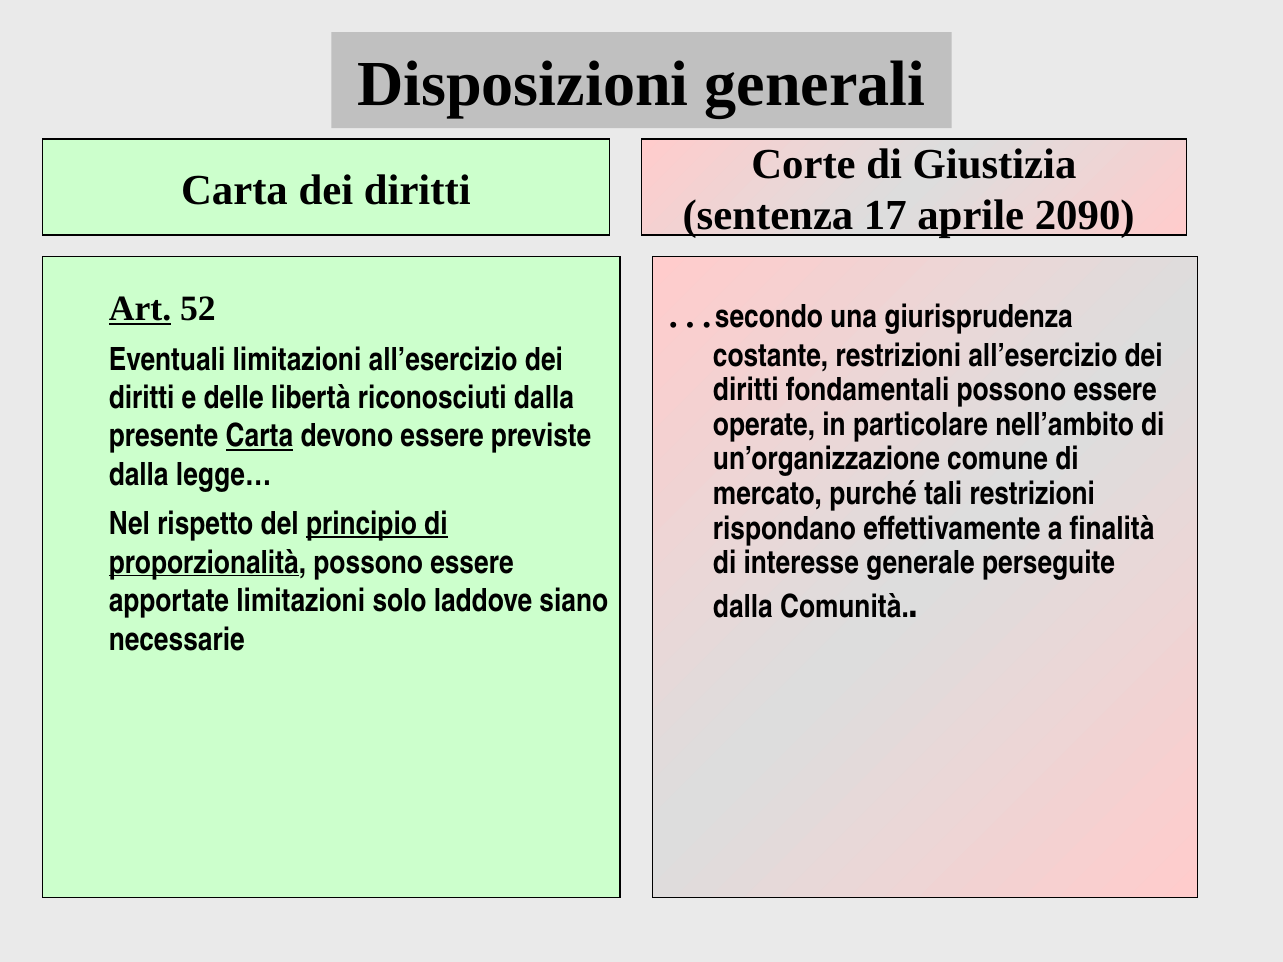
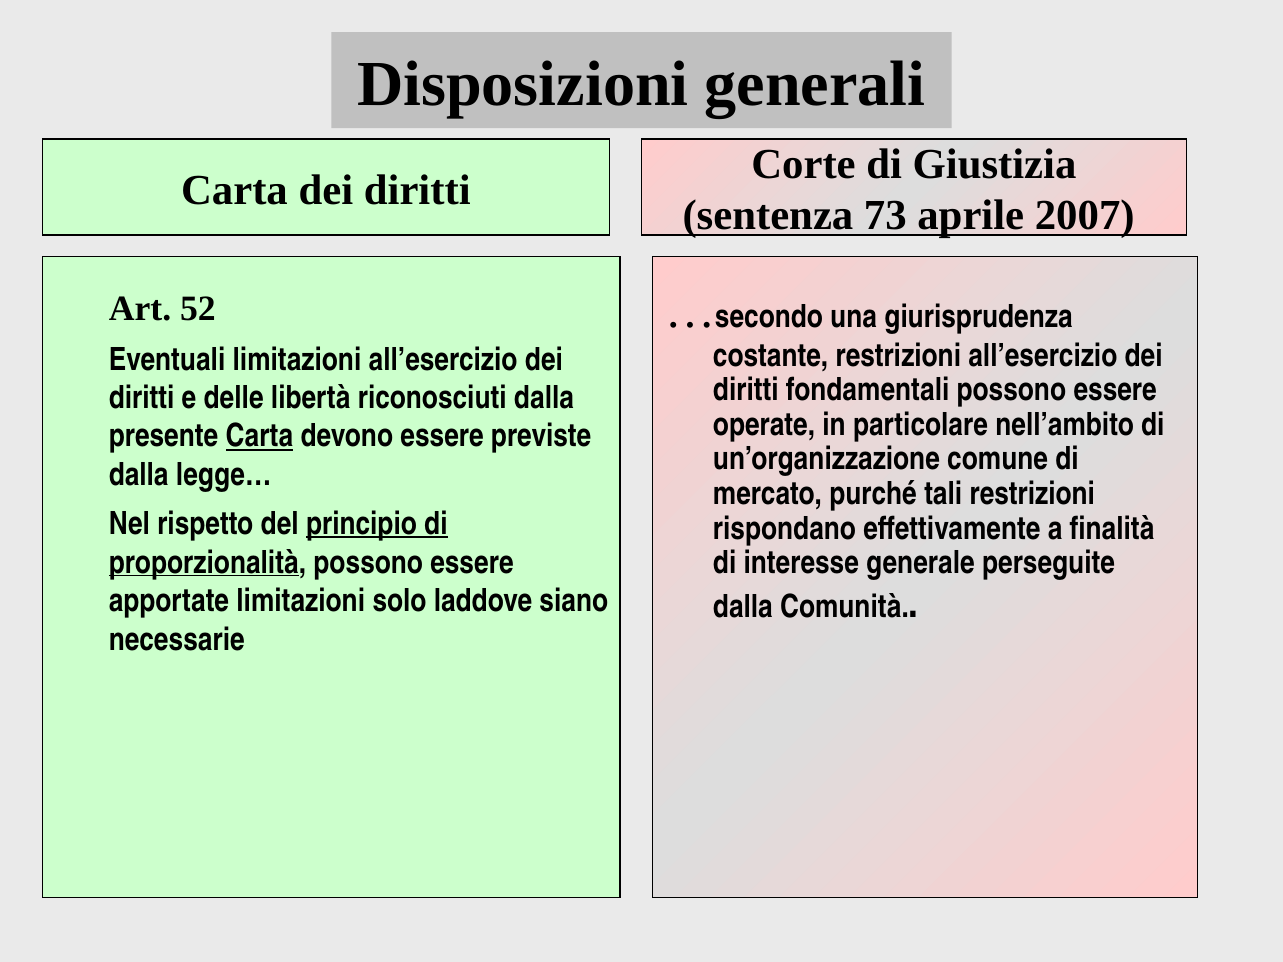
17: 17 -> 73
2090: 2090 -> 2007
Art underline: present -> none
